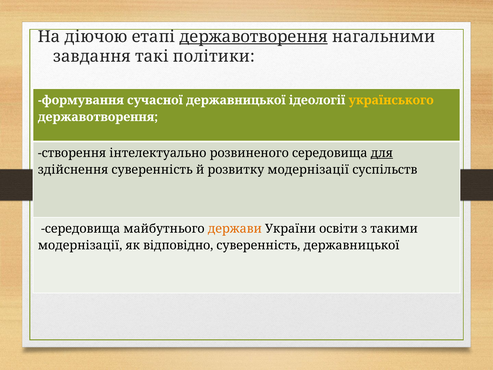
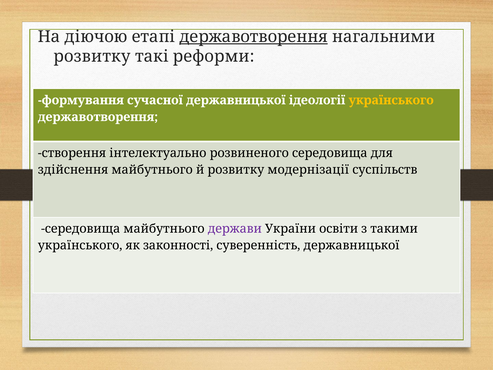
завдання at (92, 56): завдання -> розвитку
політики: політики -> реформи
для underline: present -> none
здійснення суверенність: суверенність -> майбутнього
держави colour: orange -> purple
модернізації at (80, 245): модернізації -> українського
відповідно: відповідно -> законності
